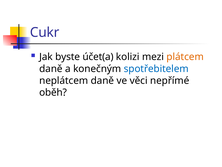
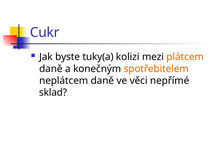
účet(a: účet(a -> tuky(a
spotřebitelem colour: blue -> orange
oběh: oběh -> sklad
